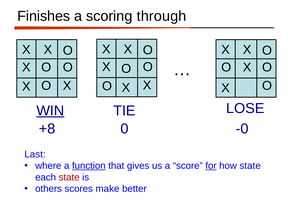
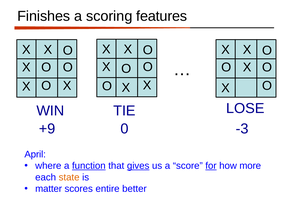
through: through -> features
WIN underline: present -> none
+8: +8 -> +9
-0: -0 -> -3
Last: Last -> April
gives underline: none -> present
how state: state -> more
state at (69, 177) colour: red -> orange
others: others -> matter
make: make -> entire
